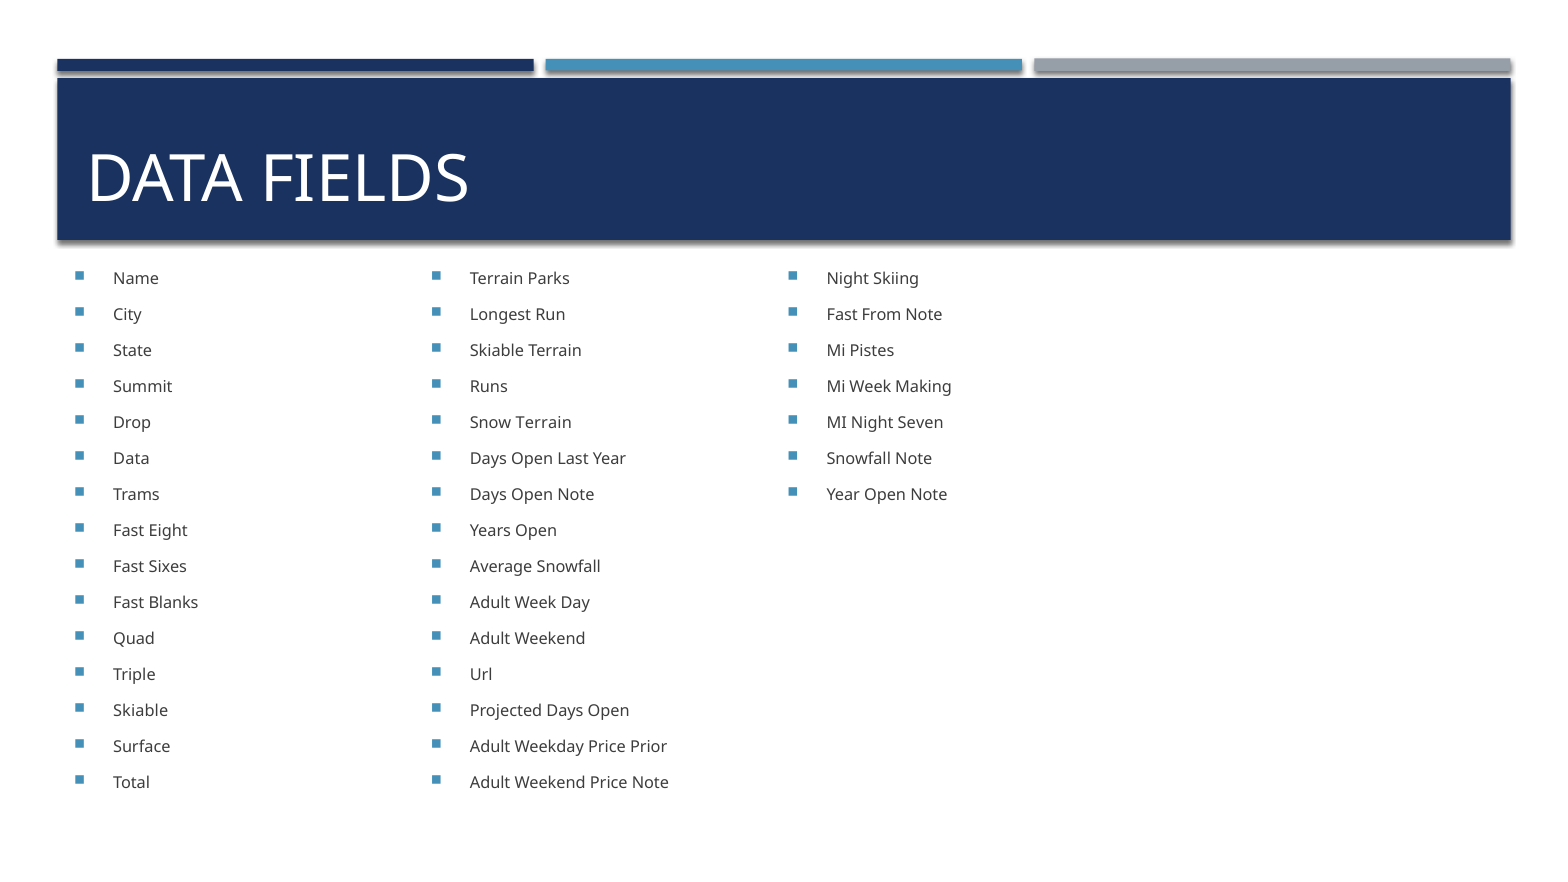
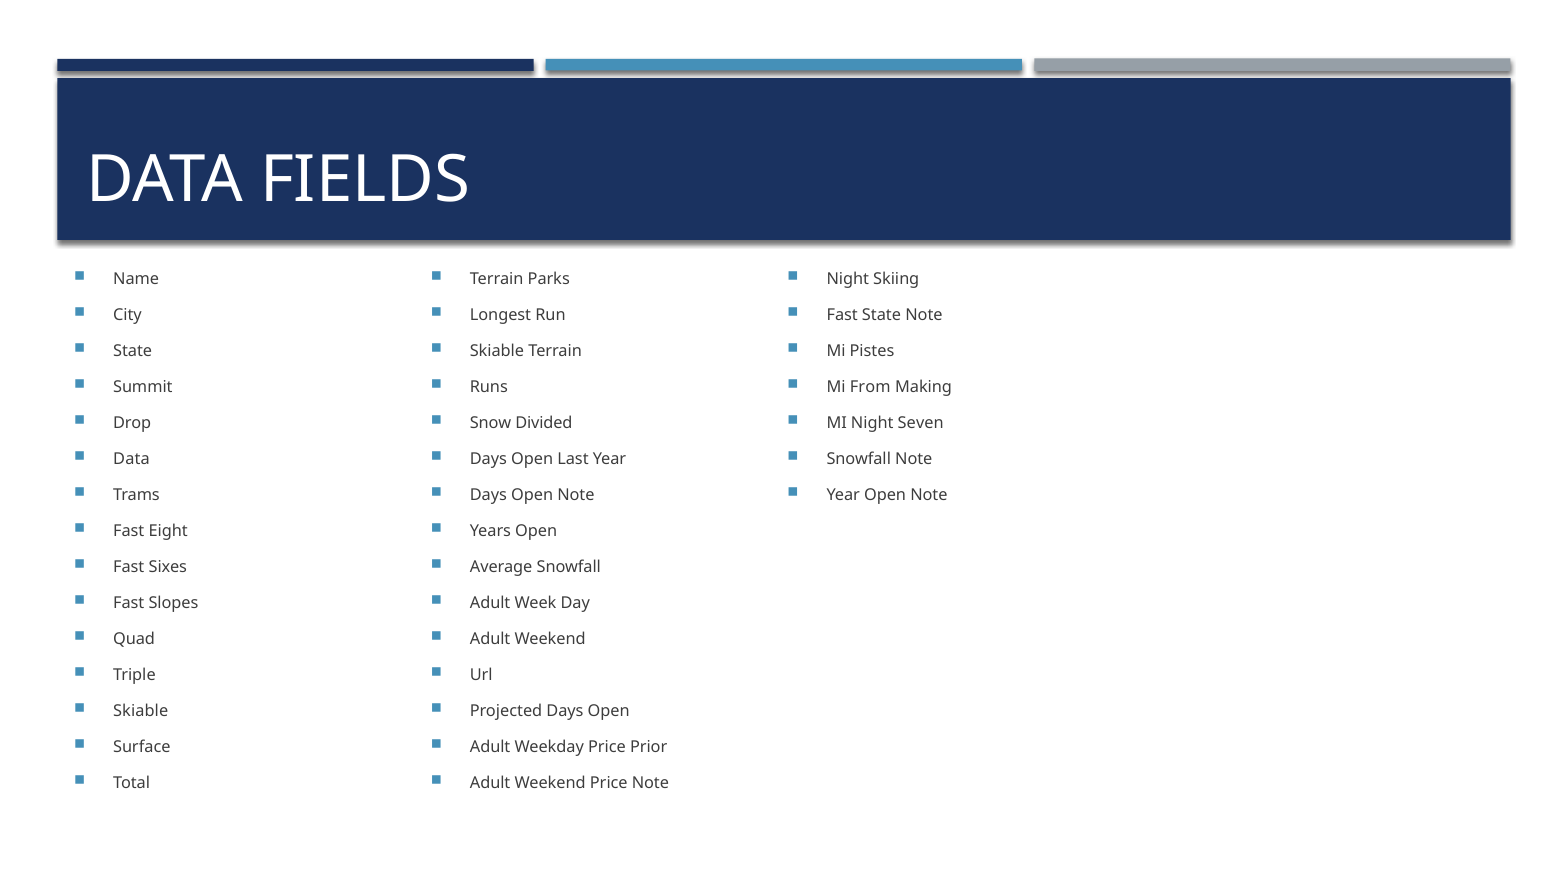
Fast From: From -> State
Mi Week: Week -> From
Snow Terrain: Terrain -> Divided
Blanks: Blanks -> Slopes
